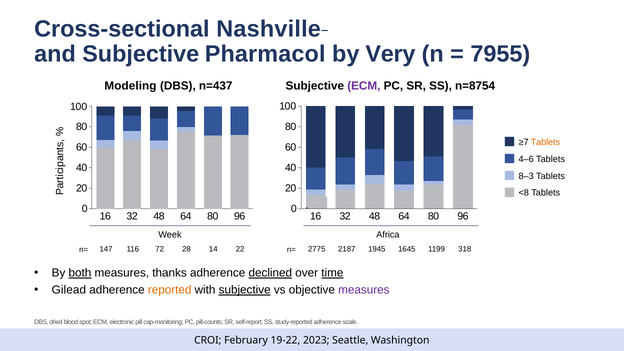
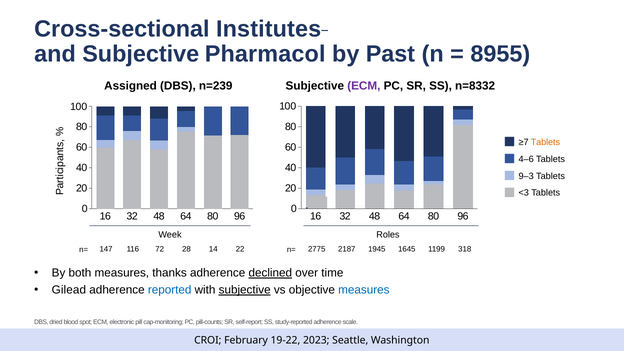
Nashville: Nashville -> Institutes
Very: Very -> Past
7955: 7955 -> 8955
Modeling: Modeling -> Assigned
n=437: n=437 -> n=239
n=8754: n=8754 -> n=8332
8–3: 8–3 -> 9–3
<8: <8 -> <3
Africa: Africa -> Roles
both underline: present -> none
time underline: present -> none
reported colour: orange -> blue
measures at (364, 290) colour: purple -> blue
